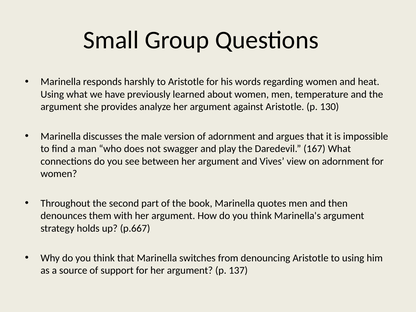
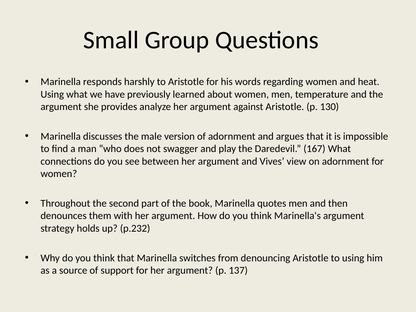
p.667: p.667 -> p.232
